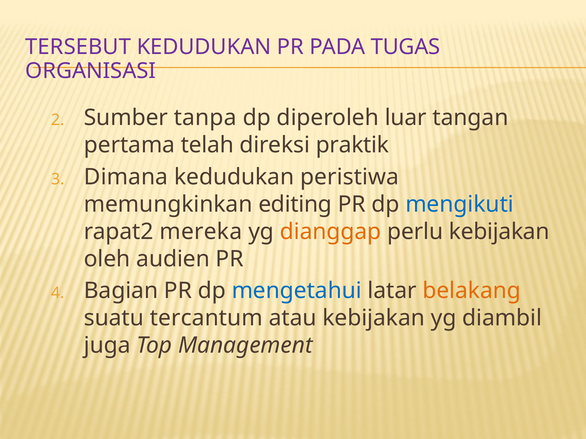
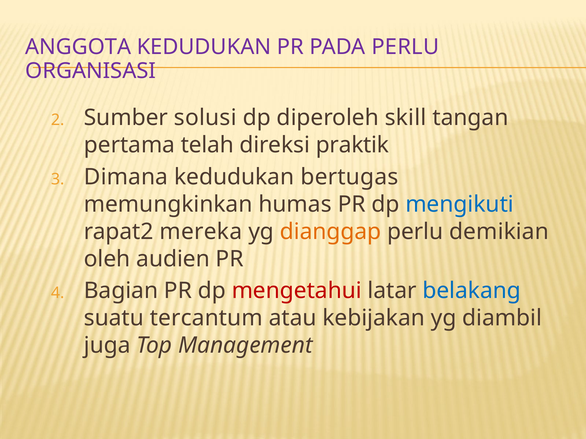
TERSEBUT: TERSEBUT -> ANGGOTA
PADA TUGAS: TUGAS -> PERLU
tanpa: tanpa -> solusi
luar: luar -> skill
peristiwa: peristiwa -> bertugas
editing: editing -> humas
perlu kebijakan: kebijakan -> demikian
mengetahui colour: blue -> red
belakang colour: orange -> blue
